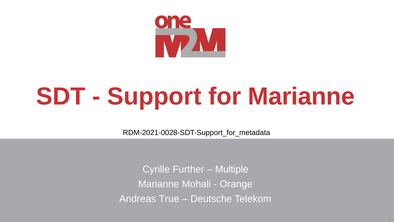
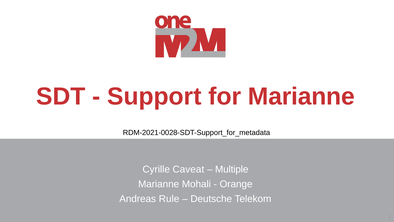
Further: Further -> Caveat
True: True -> Rule
